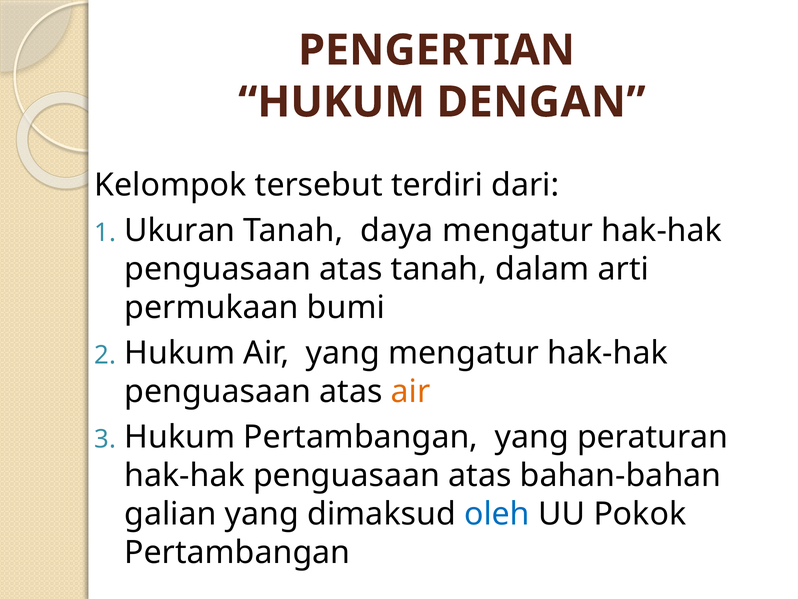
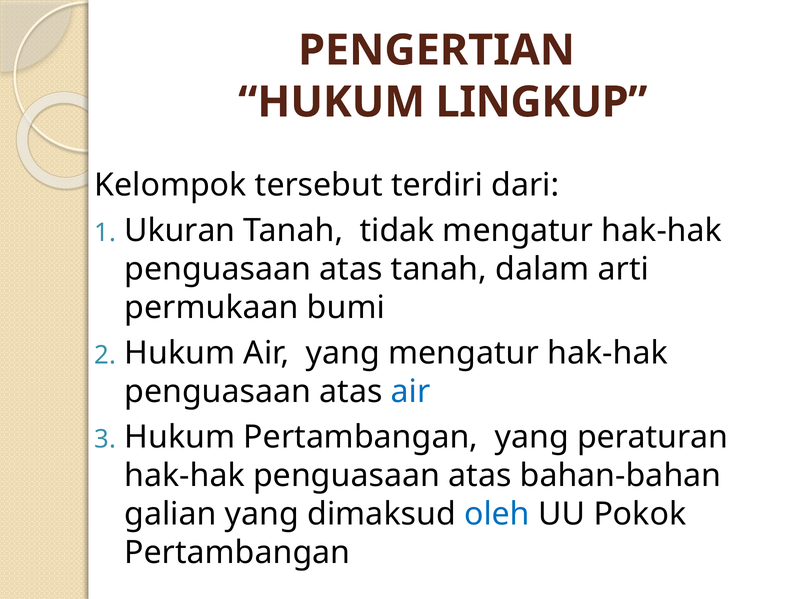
DENGAN: DENGAN -> LINGKUP
daya: daya -> tidak
air at (411, 391) colour: orange -> blue
